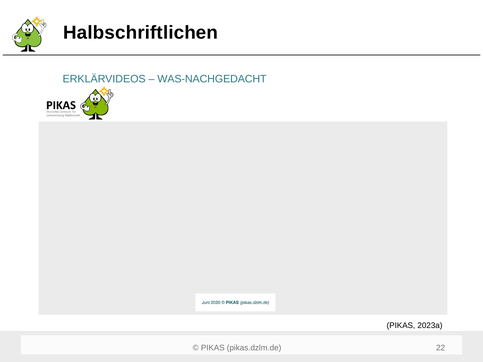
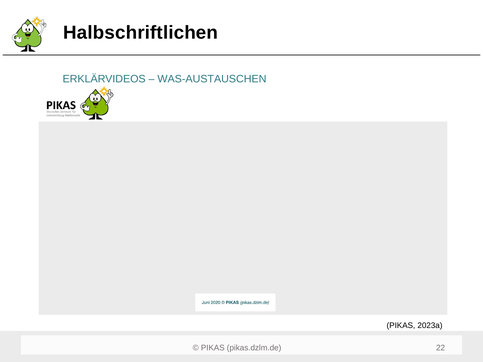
WAS-NACHGEDACHT: WAS-NACHGEDACHT -> WAS-AUSTAUSCHEN
